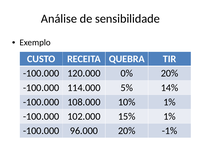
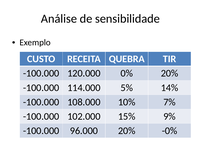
10% 1%: 1% -> 7%
15% 1%: 1% -> 9%
-1%: -1% -> -0%
